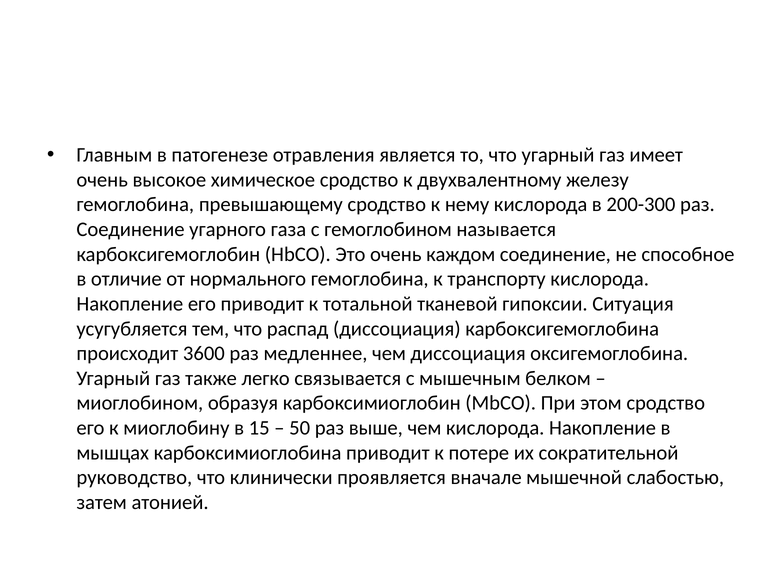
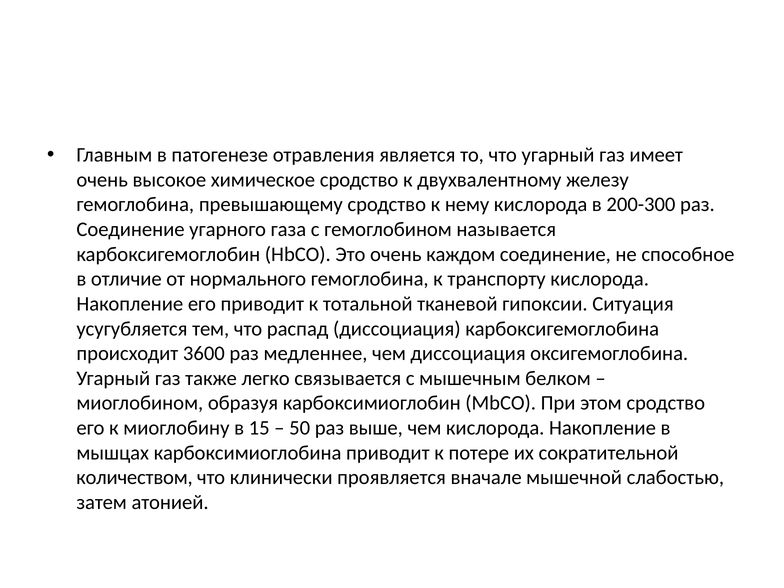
руководство: руководство -> количеством
